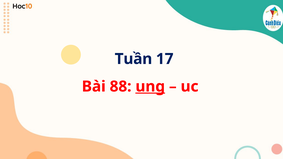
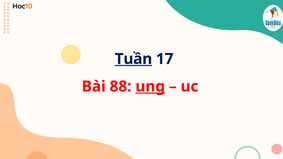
Tuần underline: none -> present
